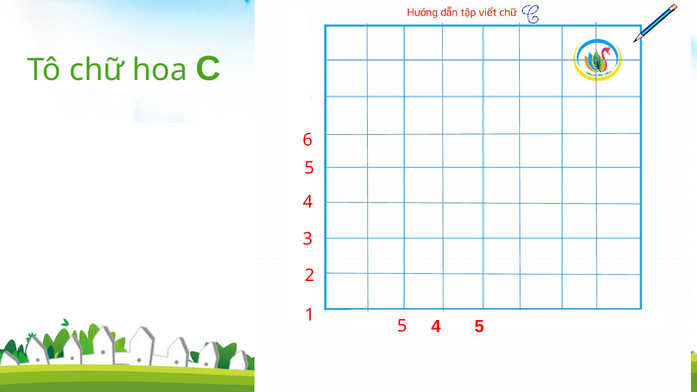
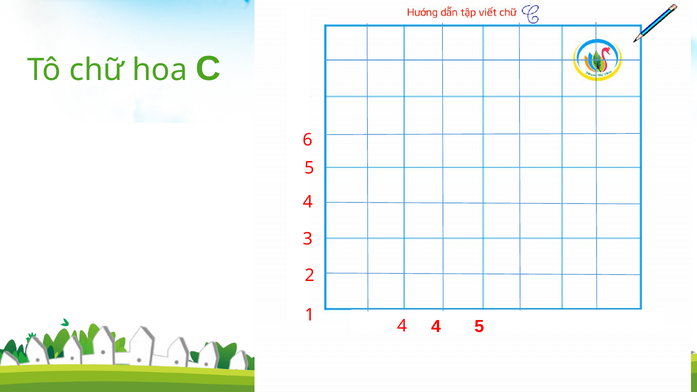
5 at (402, 326): 5 -> 4
